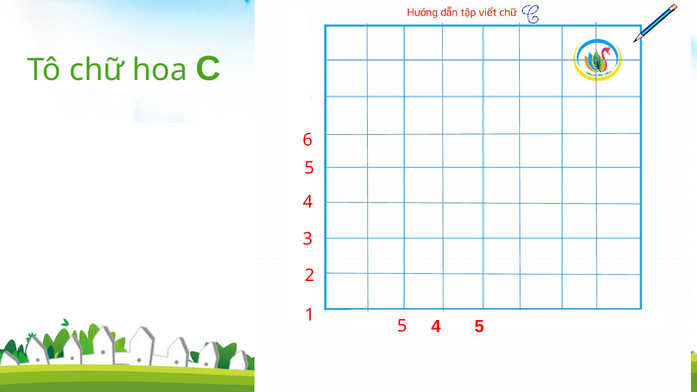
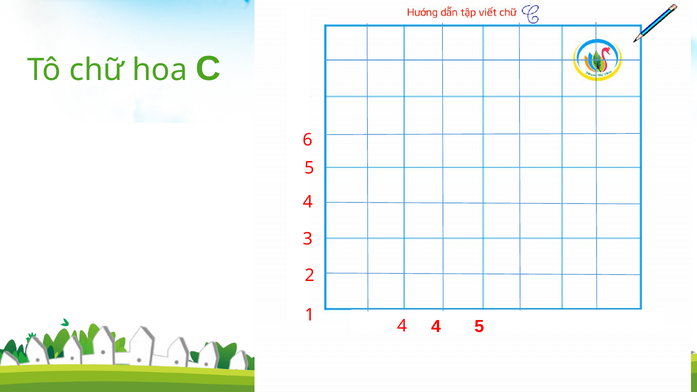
5 at (402, 326): 5 -> 4
